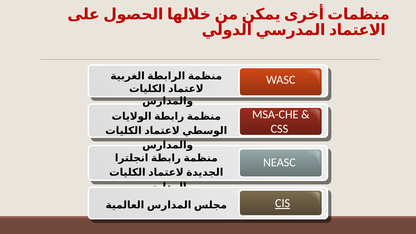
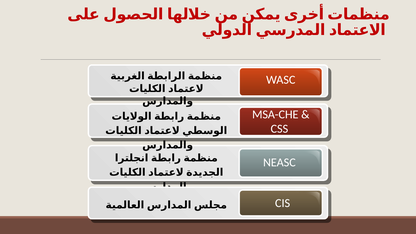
CIS underline: present -> none
